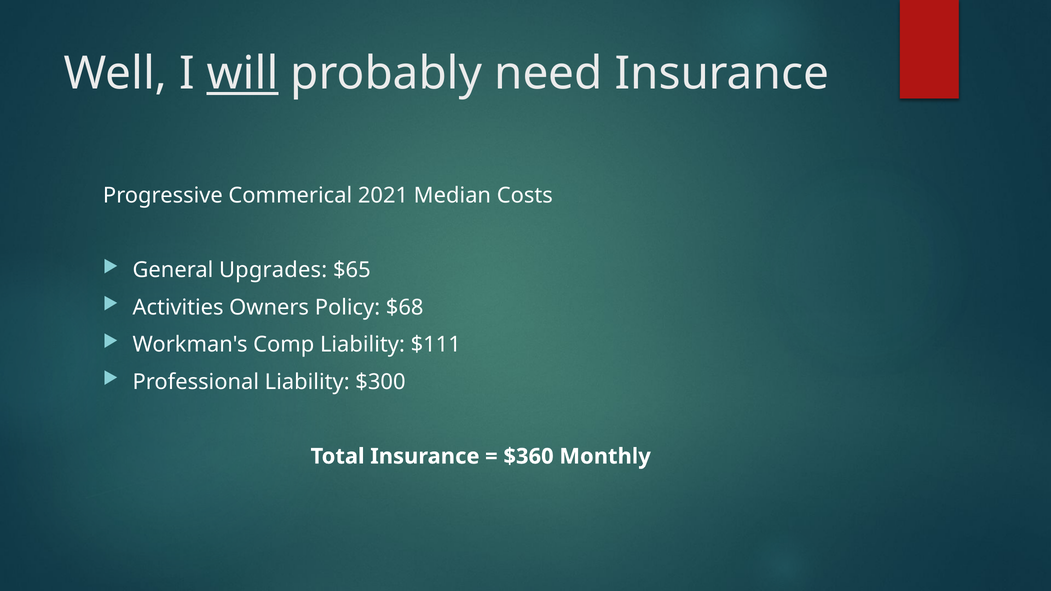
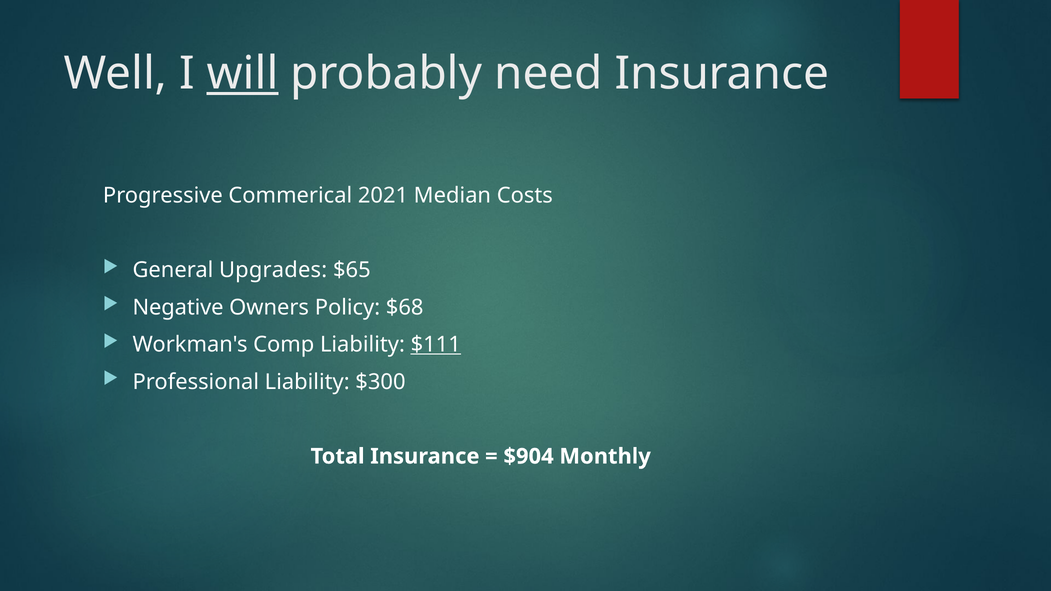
Activities: Activities -> Negative
$111 underline: none -> present
$360: $360 -> $904
